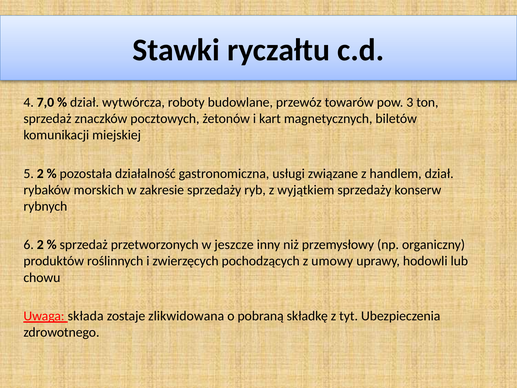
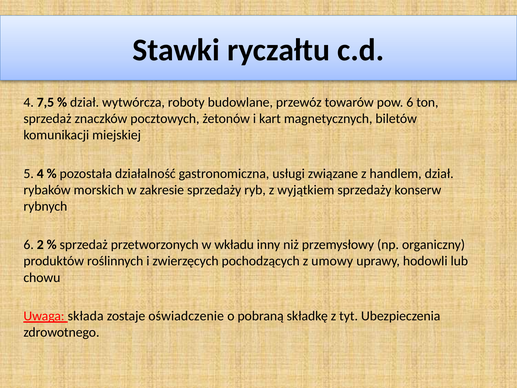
7,0: 7,0 -> 7,5
pow 3: 3 -> 6
5 2: 2 -> 4
jeszcze: jeszcze -> wkładu
zlikwidowana: zlikwidowana -> oświadczenie
